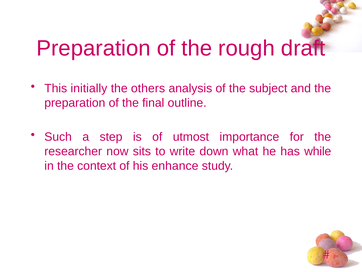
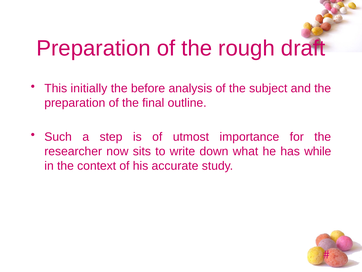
others: others -> before
enhance: enhance -> accurate
